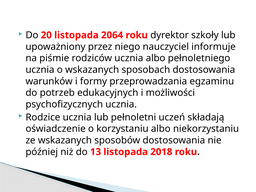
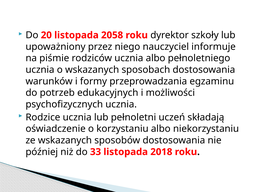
2064: 2064 -> 2058
13: 13 -> 33
